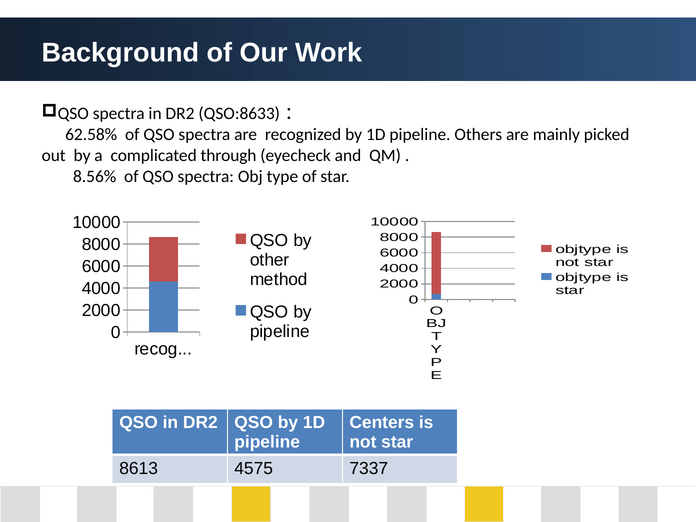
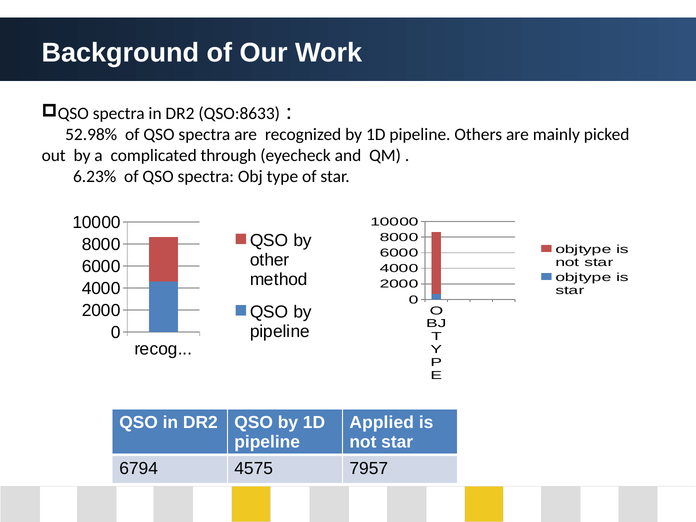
62.58%: 62.58% -> 52.98%
8.56%: 8.56% -> 6.23%
Centers: Centers -> Applied
8613: 8613 -> 6794
7337: 7337 -> 7957
